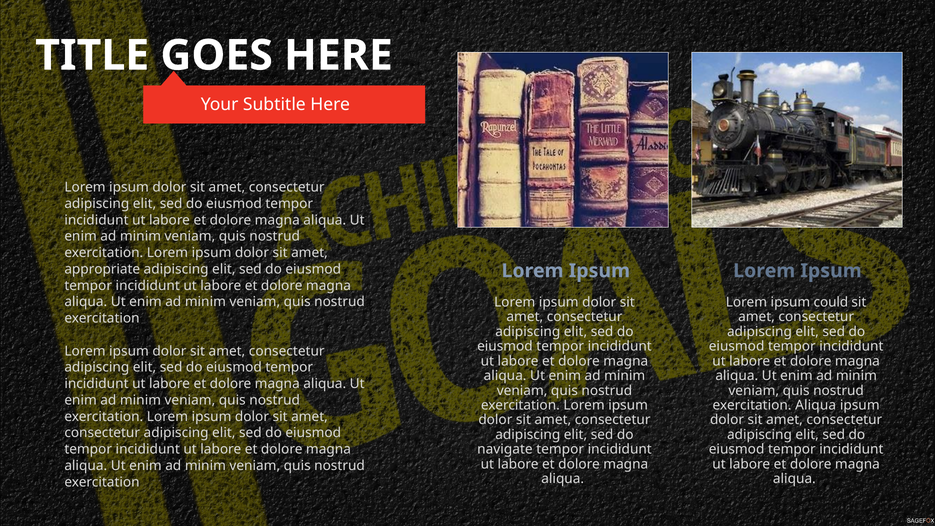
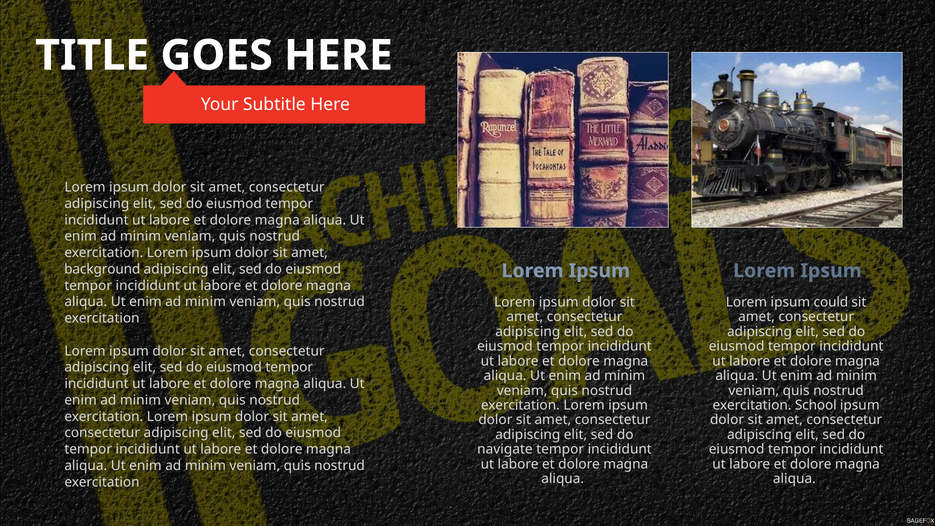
appropriate: appropriate -> background
exercitation Aliqua: Aliqua -> School
